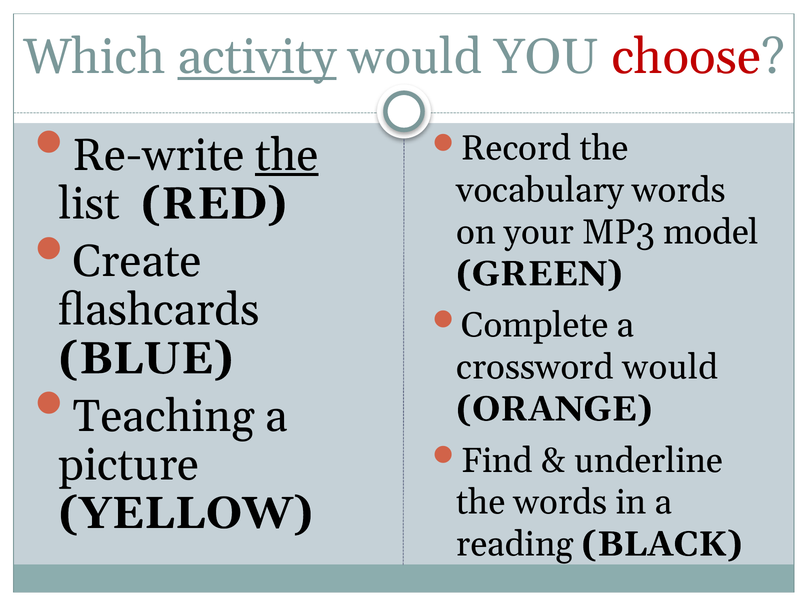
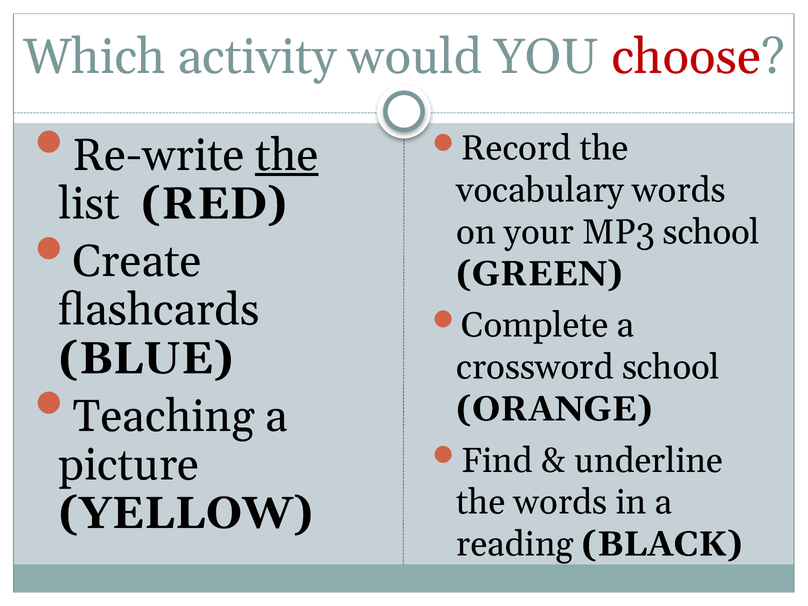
activity underline: present -> none
MP3 model: model -> school
crossword would: would -> school
